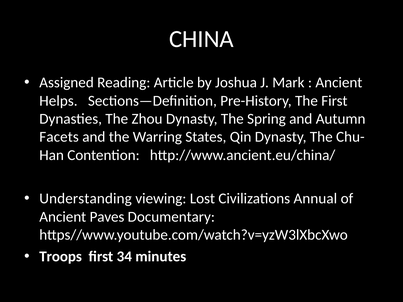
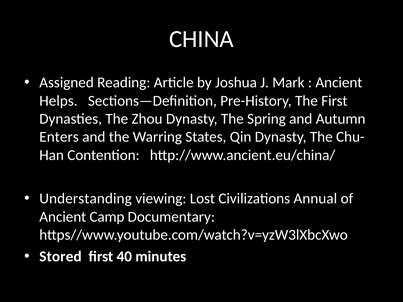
Facets: Facets -> Enters
Paves: Paves -> Camp
Troops: Troops -> Stored
34: 34 -> 40
